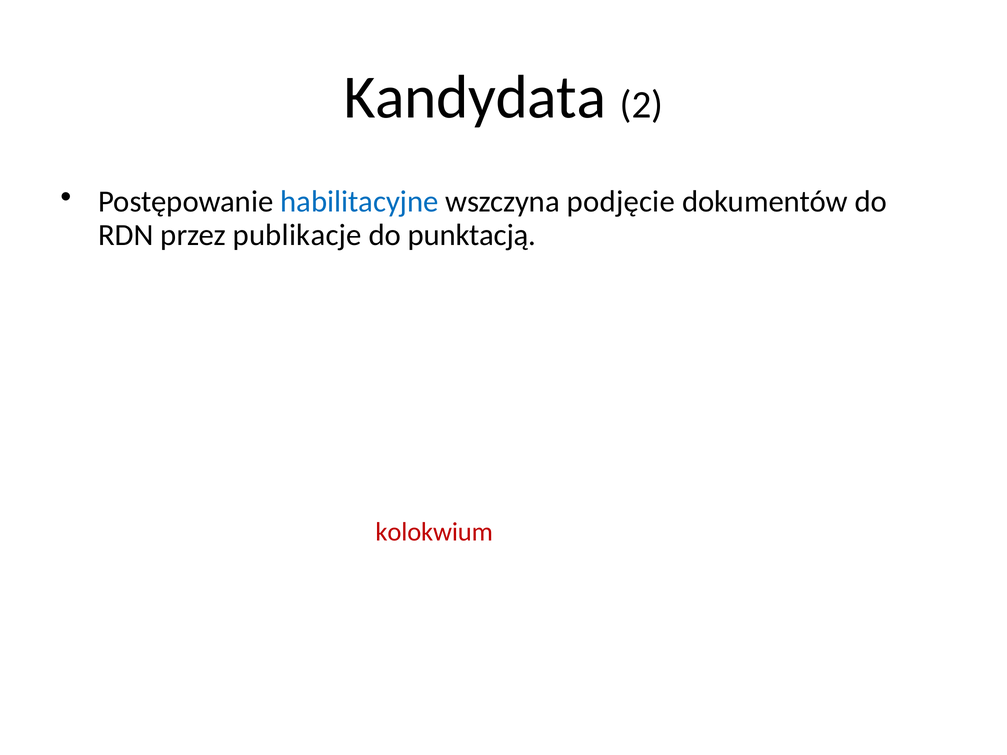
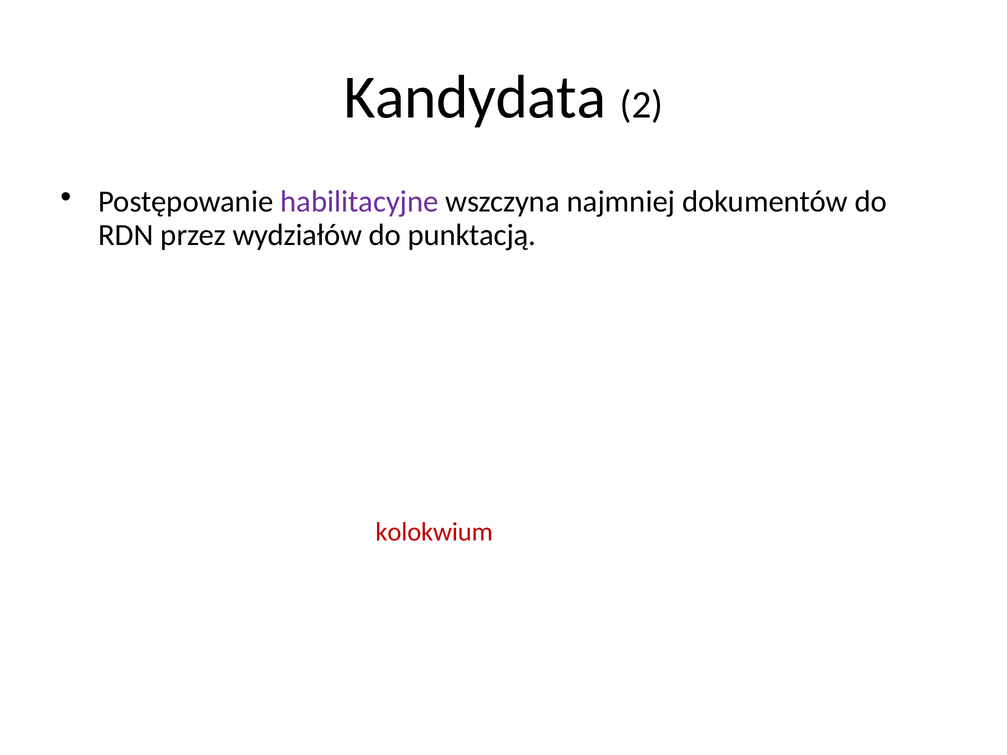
habilitacyjne colour: blue -> purple
wszczyna podjęcie: podjęcie -> najmniej
publikacje: publikacje -> wydziałów
